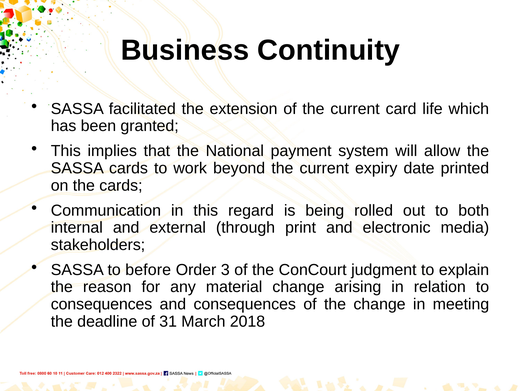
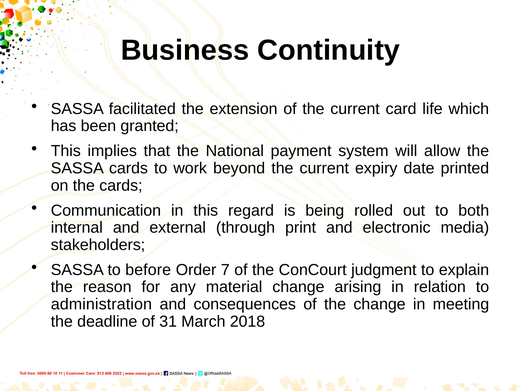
3: 3 -> 7
consequences at (102, 304): consequences -> administration
